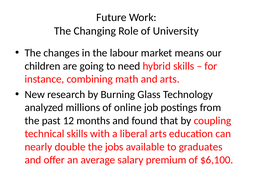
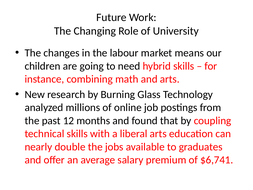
$6,100: $6,100 -> $6,741
